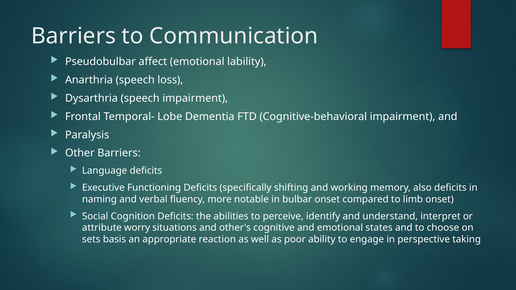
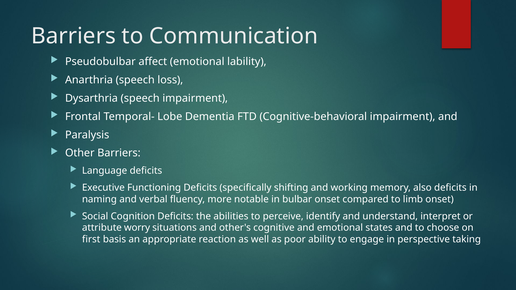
sets: sets -> first
